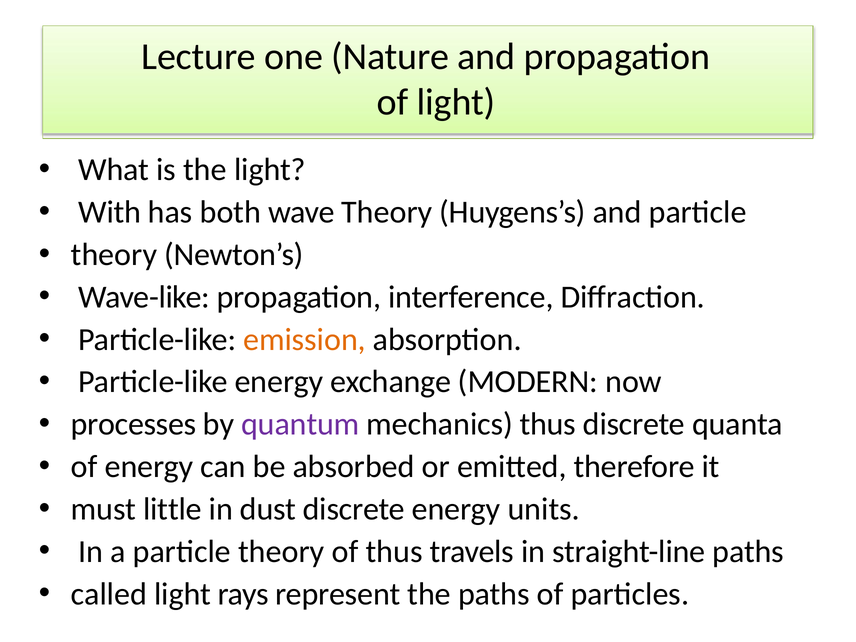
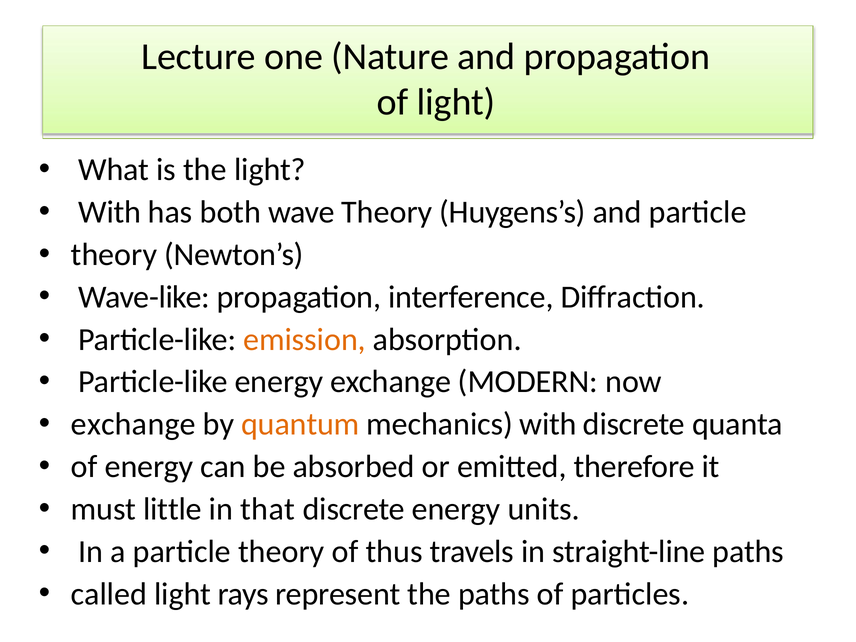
processes at (134, 424): processes -> exchange
quantum colour: purple -> orange
mechanics thus: thus -> with
dust: dust -> that
